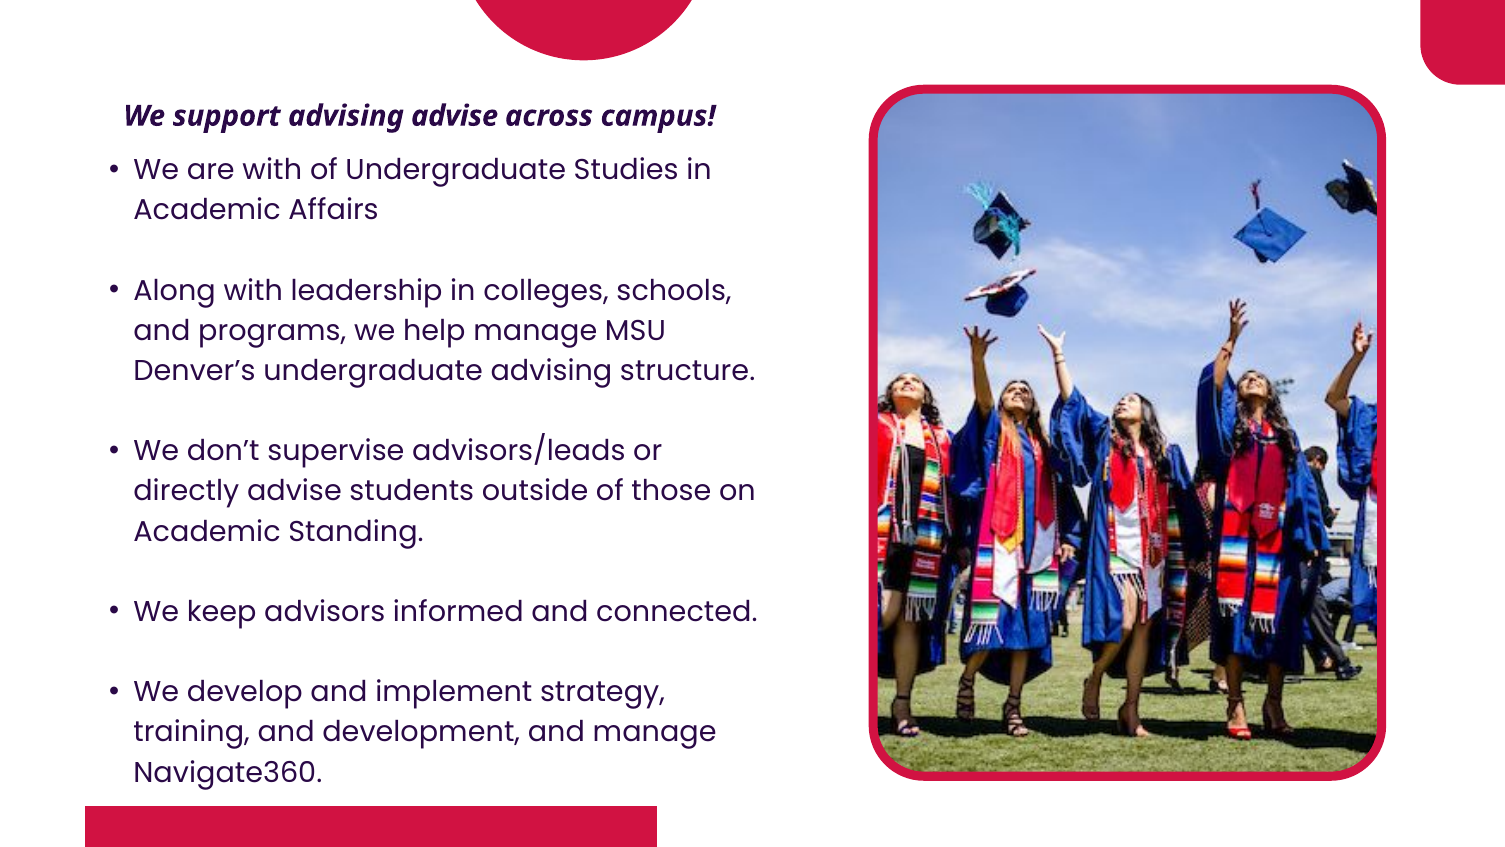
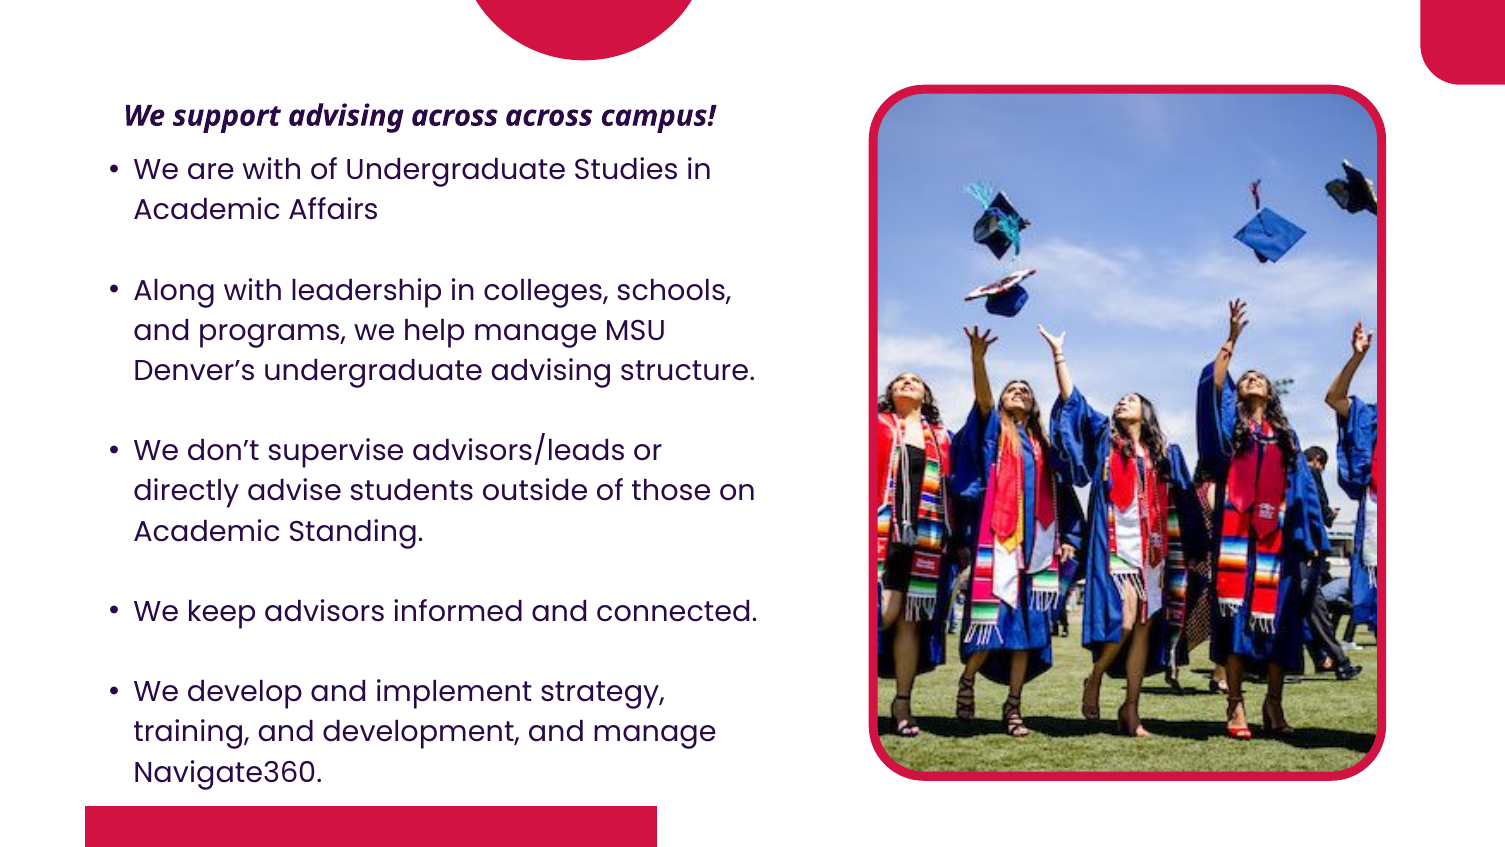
advising advise: advise -> across
